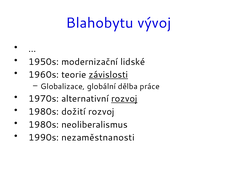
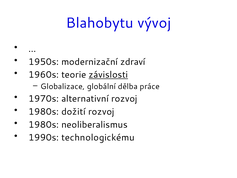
lidské: lidské -> zdraví
rozvoj at (124, 99) underline: present -> none
nezaměstnanosti: nezaměstnanosti -> technologickému
